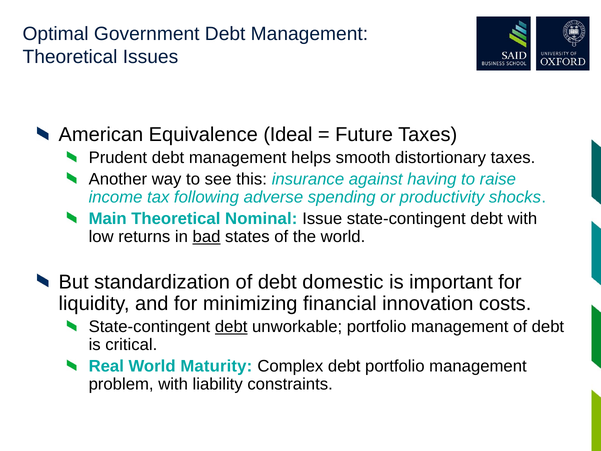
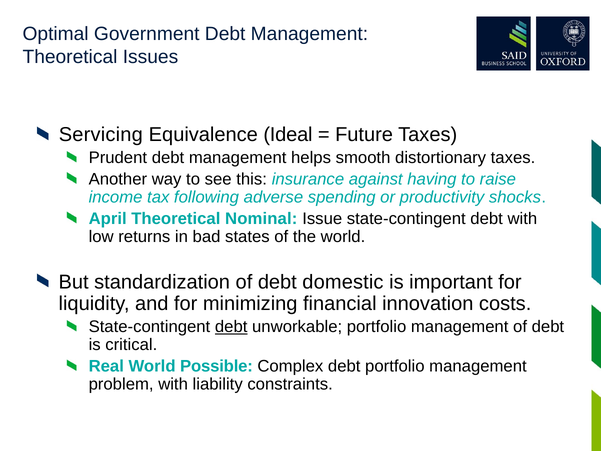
American: American -> Servicing
Main: Main -> April
bad underline: present -> none
Maturity: Maturity -> Possible
